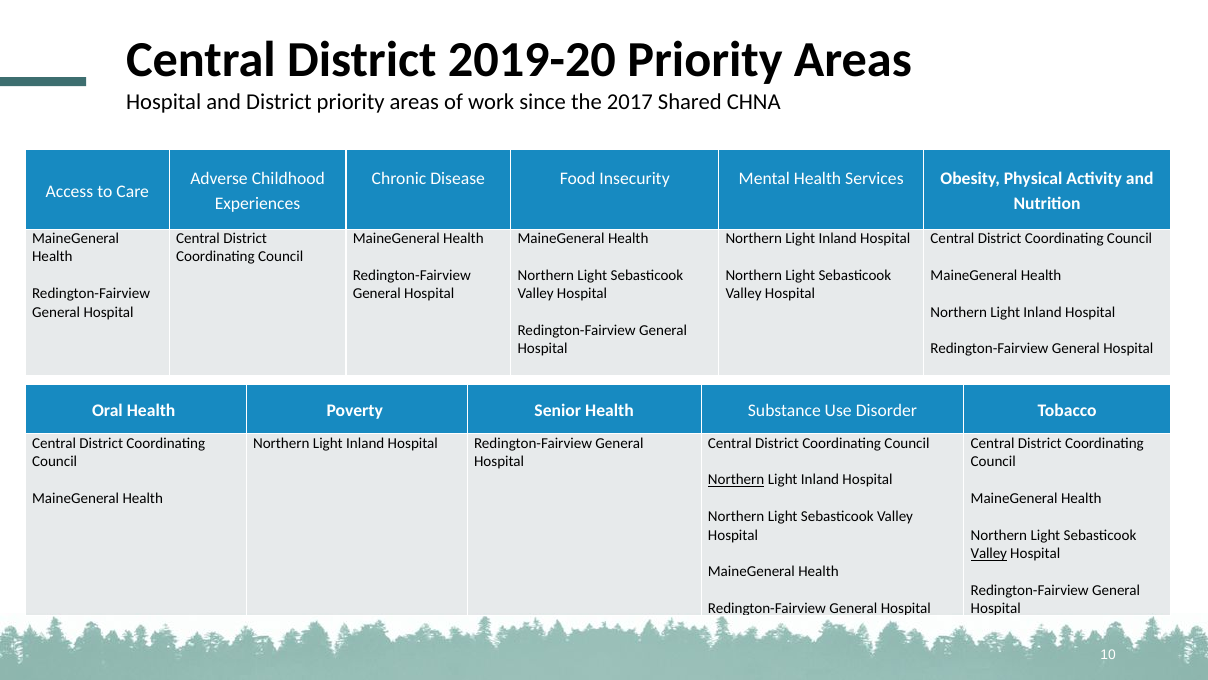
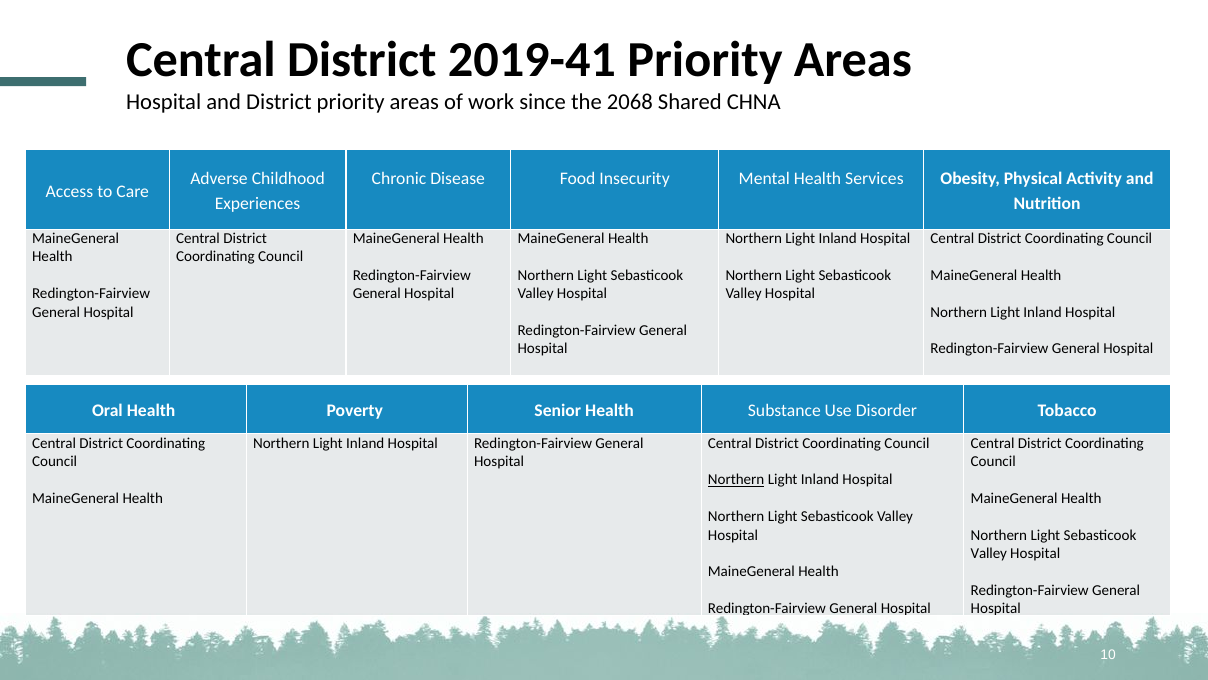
2019-20: 2019-20 -> 2019-41
2017: 2017 -> 2068
Valley at (989, 553) underline: present -> none
